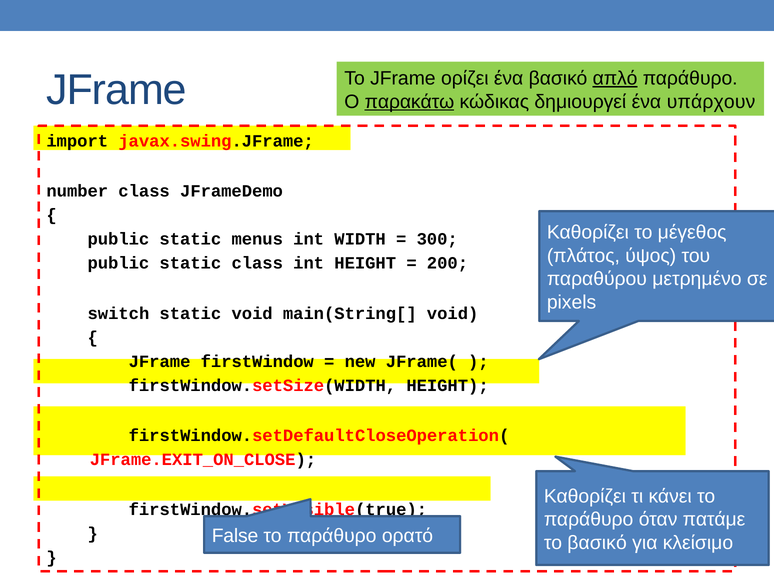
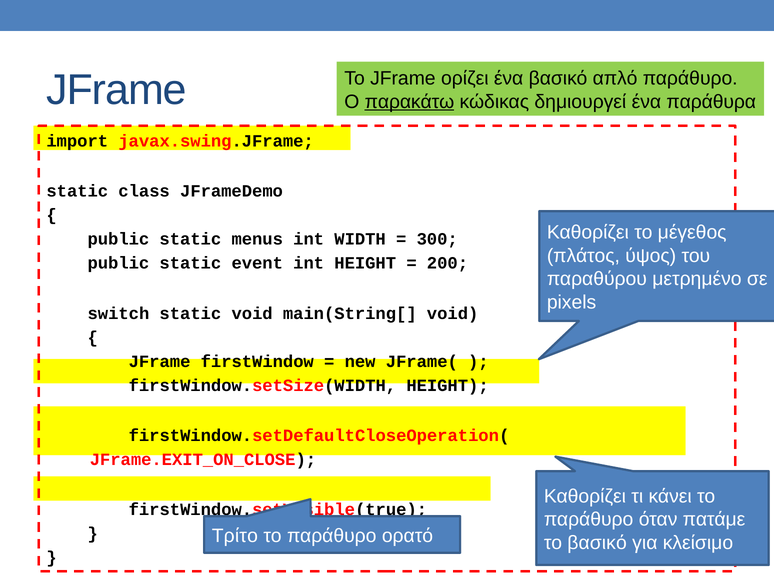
απλό underline: present -> none
υπάρχουν: υπάρχουν -> παράθυρα
number at (77, 191): number -> static
static class: class -> event
False: False -> Τρίτο
